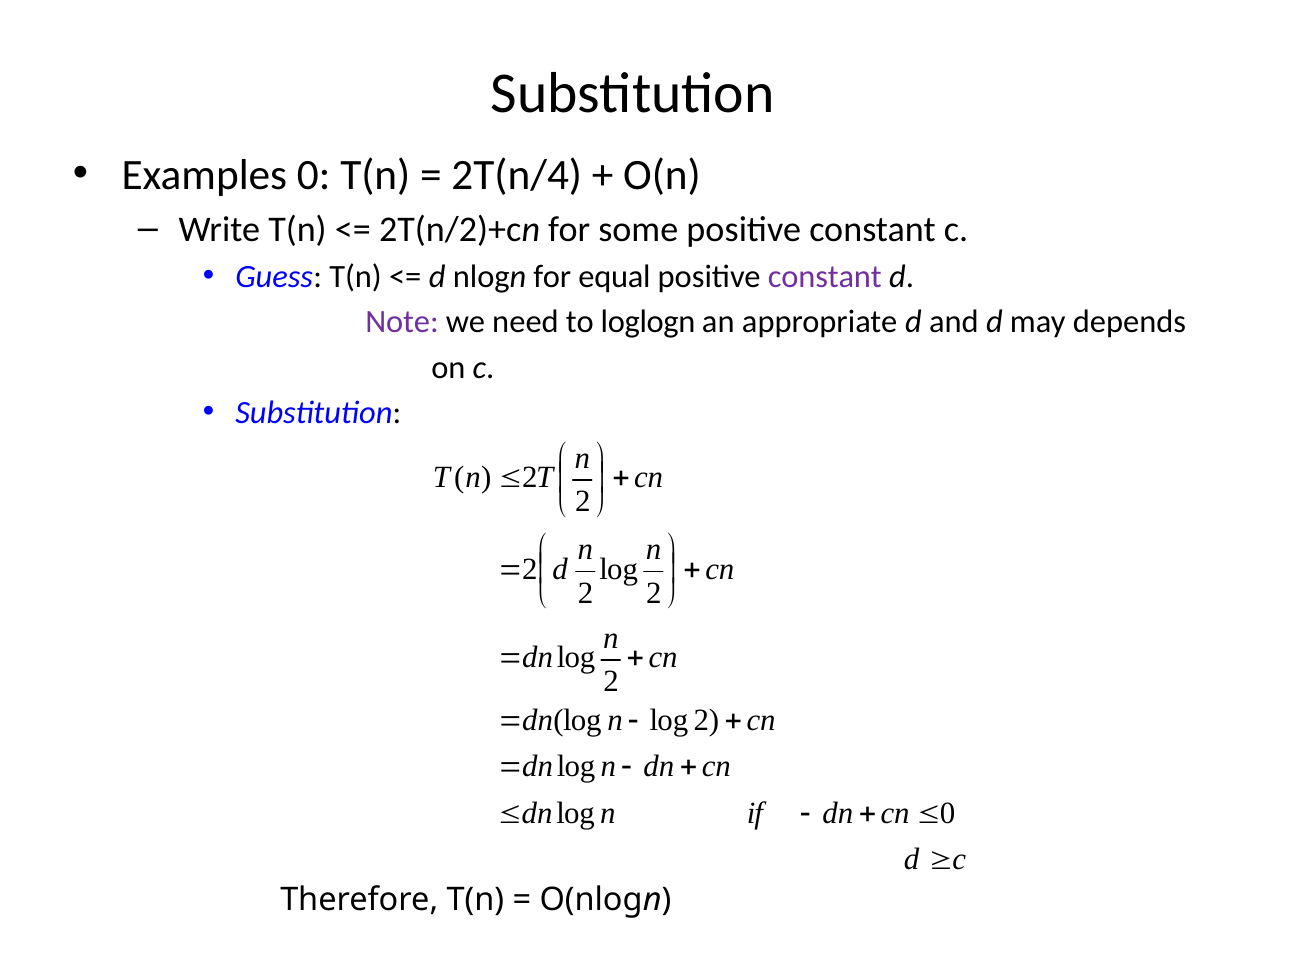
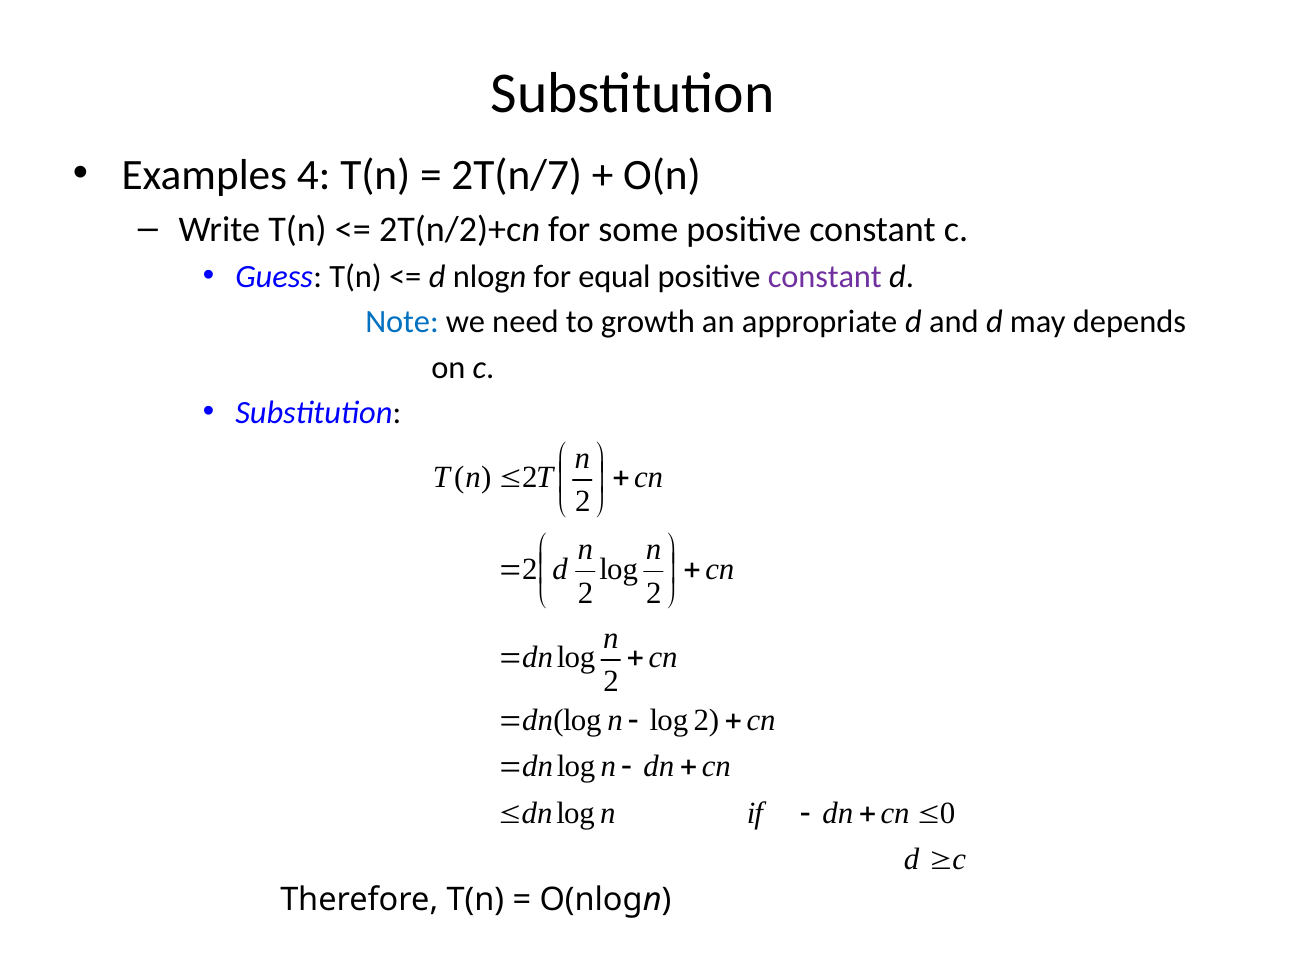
Examples 0: 0 -> 4
2T(n/4: 2T(n/4 -> 2T(n/7
Note colour: purple -> blue
loglogn: loglogn -> growth
